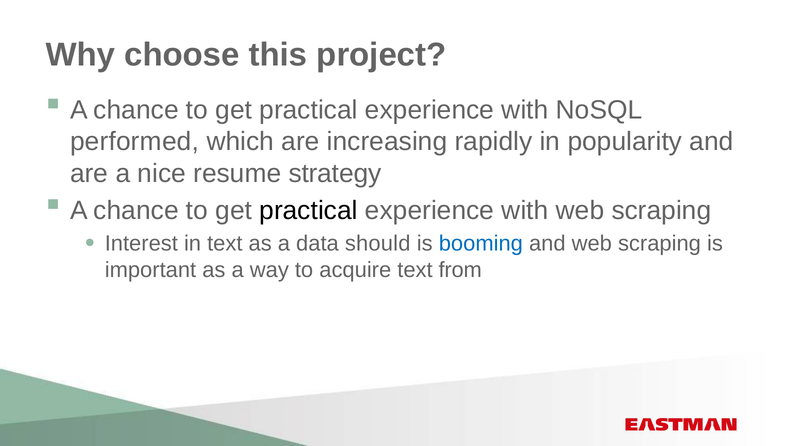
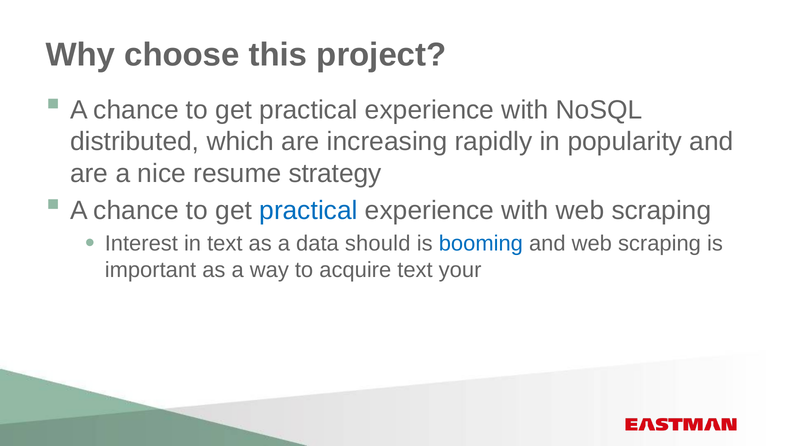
performed: performed -> distributed
practical at (308, 210) colour: black -> blue
from: from -> your
